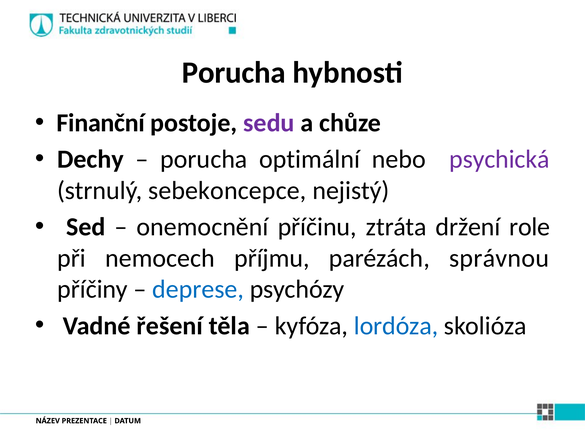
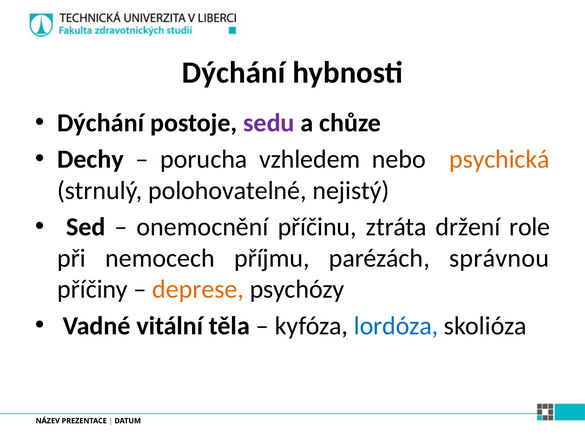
Porucha at (234, 73): Porucha -> Dýchání
Finanční at (101, 123): Finanční -> Dýchání
optimální: optimální -> vzhledem
psychická colour: purple -> orange
sebekoncepce: sebekoncepce -> polohovatelné
deprese colour: blue -> orange
řešení: řešení -> vitální
